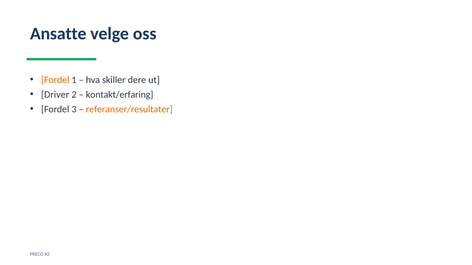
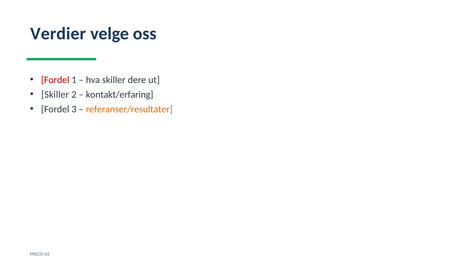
Ansatte: Ansatte -> Verdier
Fordel at (55, 80) colour: orange -> red
Driver at (55, 95): Driver -> Skiller
